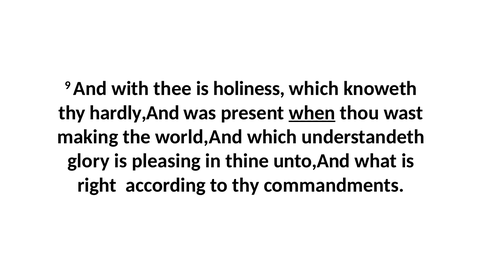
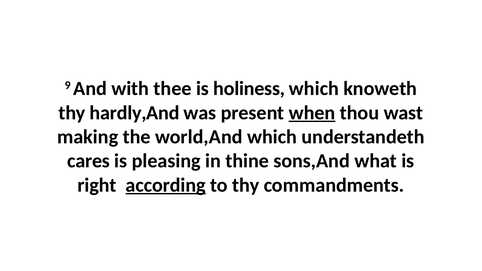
glory: glory -> cares
unto,And: unto,And -> sons,And
according underline: none -> present
